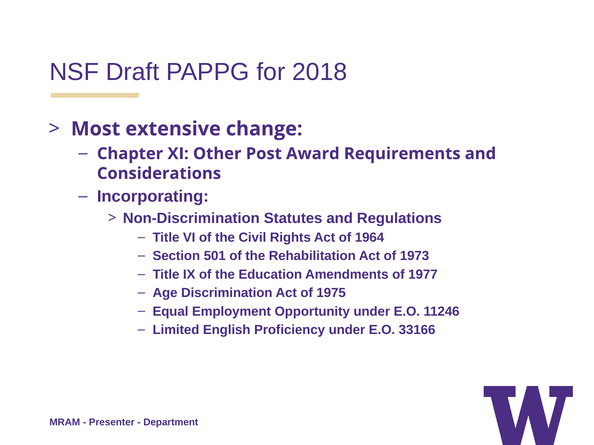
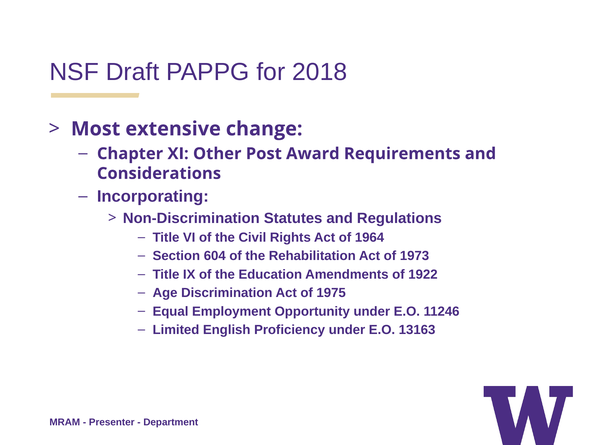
501: 501 -> 604
1977: 1977 -> 1922
33166: 33166 -> 13163
